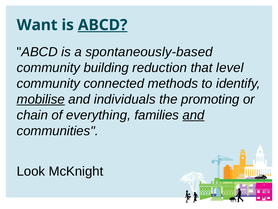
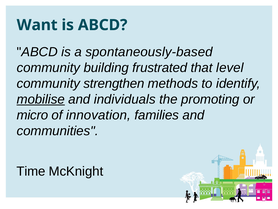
ABCD at (103, 25) underline: present -> none
reduction: reduction -> frustrated
connected: connected -> strengthen
chain: chain -> micro
everything: everything -> innovation
and at (193, 115) underline: present -> none
Look: Look -> Time
